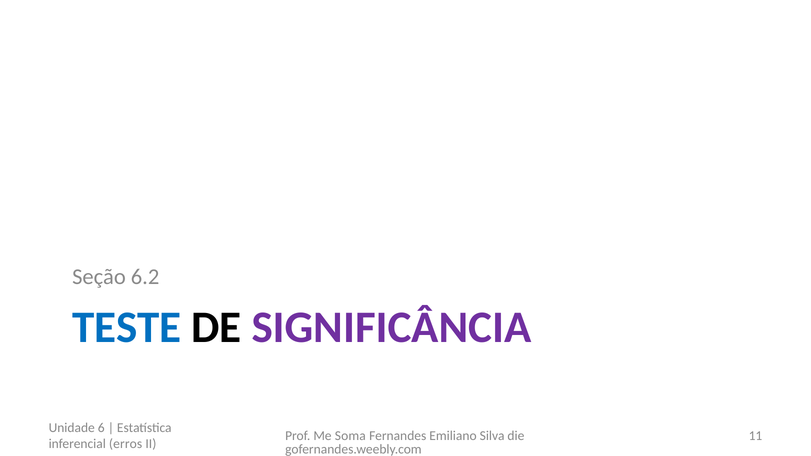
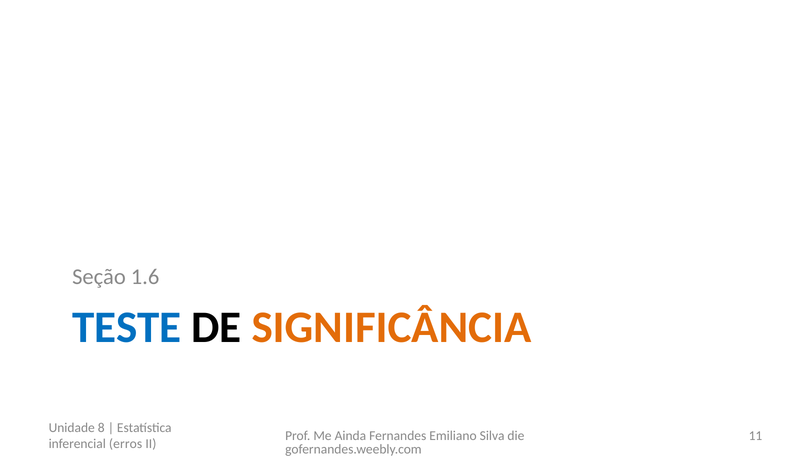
6.2: 6.2 -> 1.6
SIGNIFICÂNCIA colour: purple -> orange
6: 6 -> 8
Soma: Soma -> Ainda
